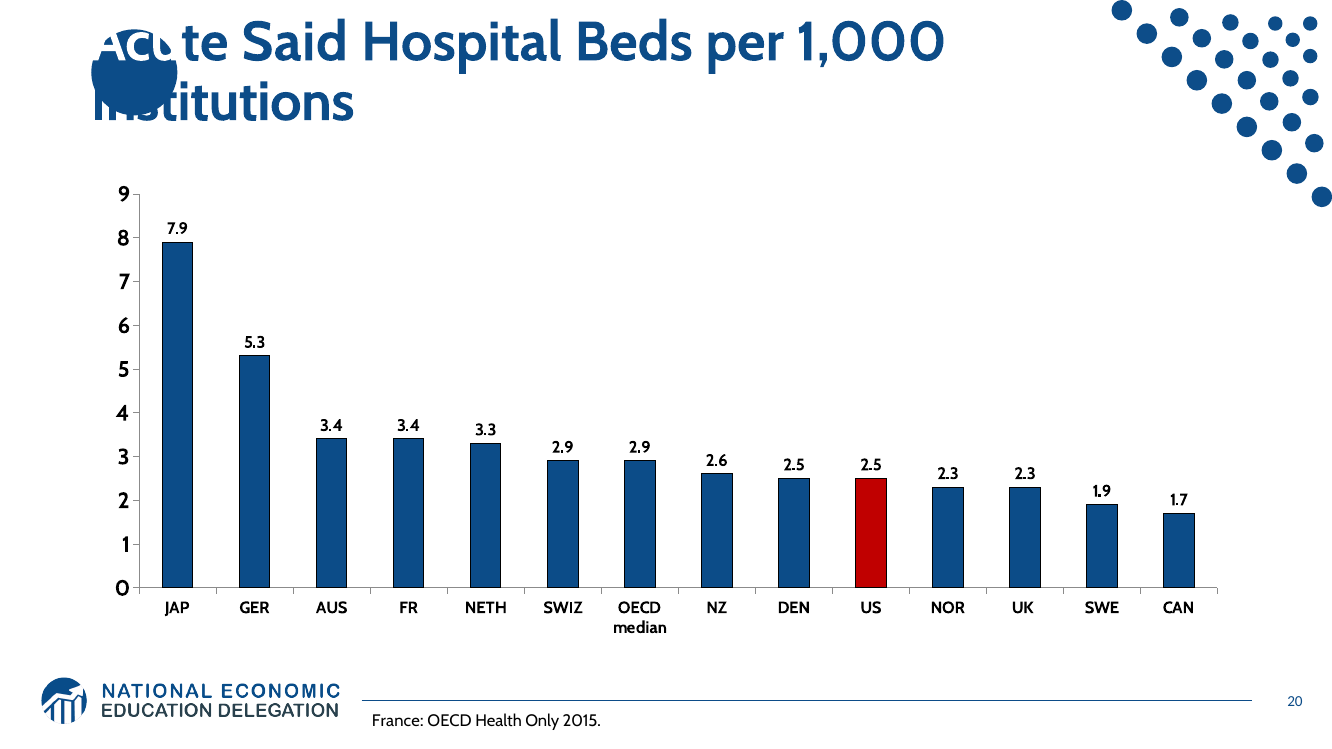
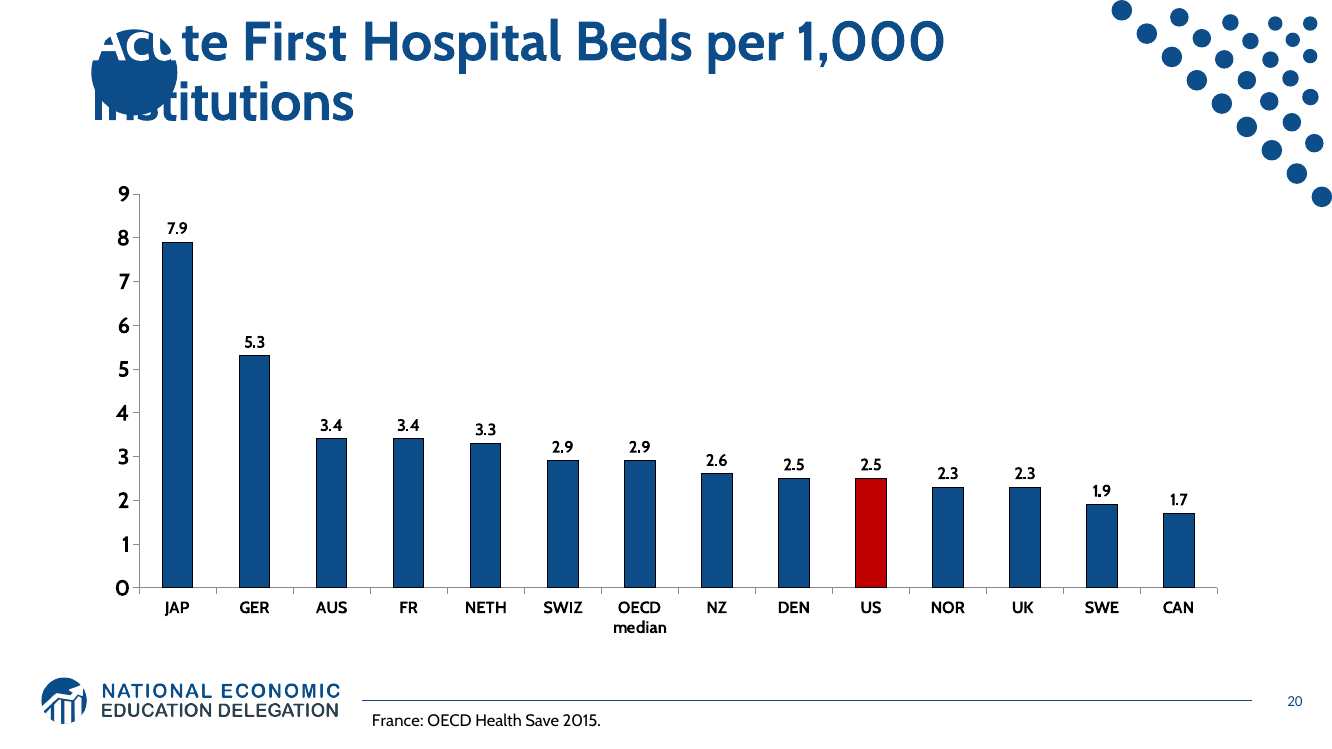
Said: Said -> First
Only: Only -> Save
